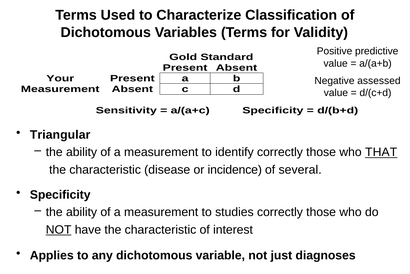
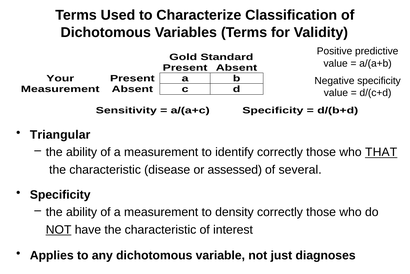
Negative assessed: assessed -> specificity
incidence: incidence -> assessed
studies: studies -> density
